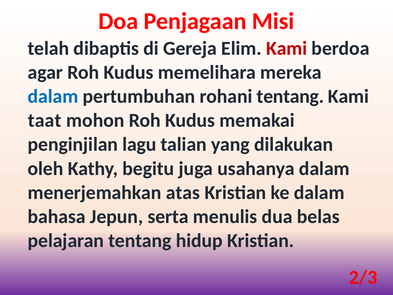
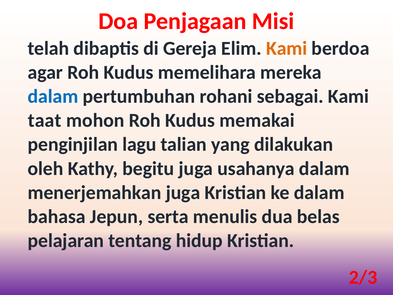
Kami at (287, 48) colour: red -> orange
rohani tentang: tentang -> sebagai
menerjemahkan atas: atas -> juga
